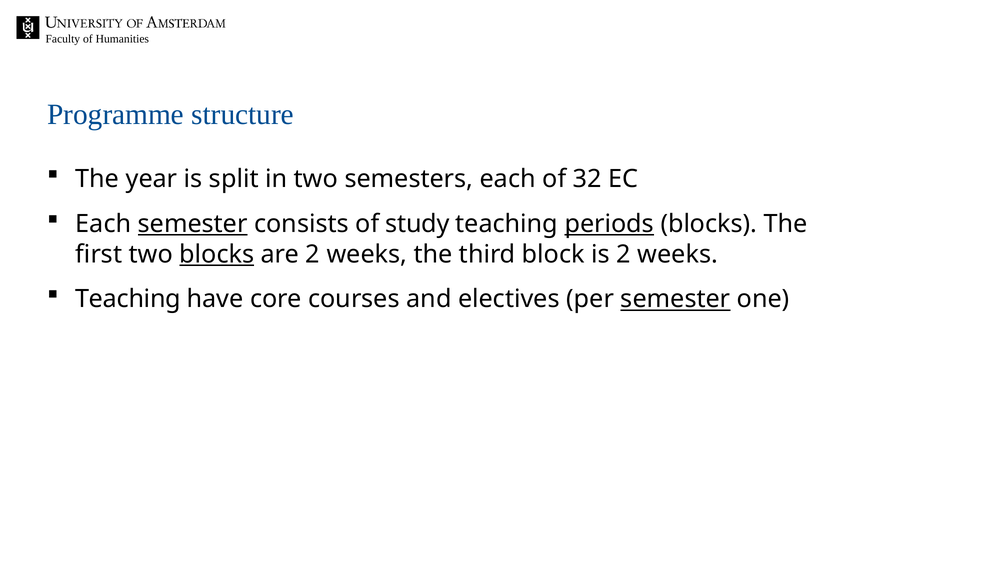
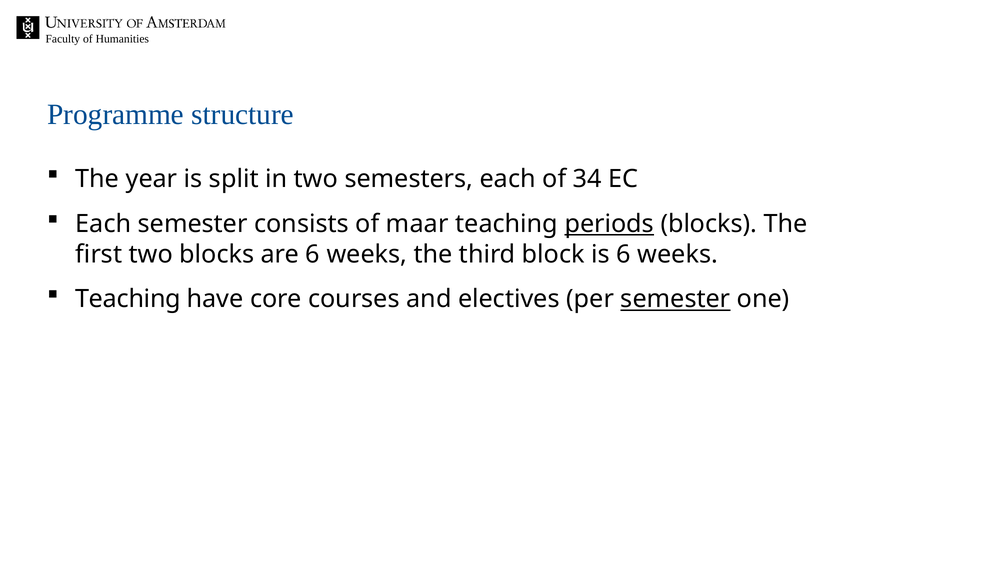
32: 32 -> 34
semester at (193, 224) underline: present -> none
study: study -> maar
blocks at (217, 254) underline: present -> none
are 2: 2 -> 6
is 2: 2 -> 6
